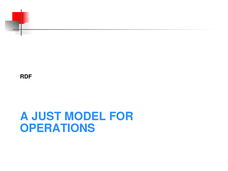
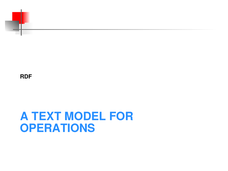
JUST: JUST -> TEXT
